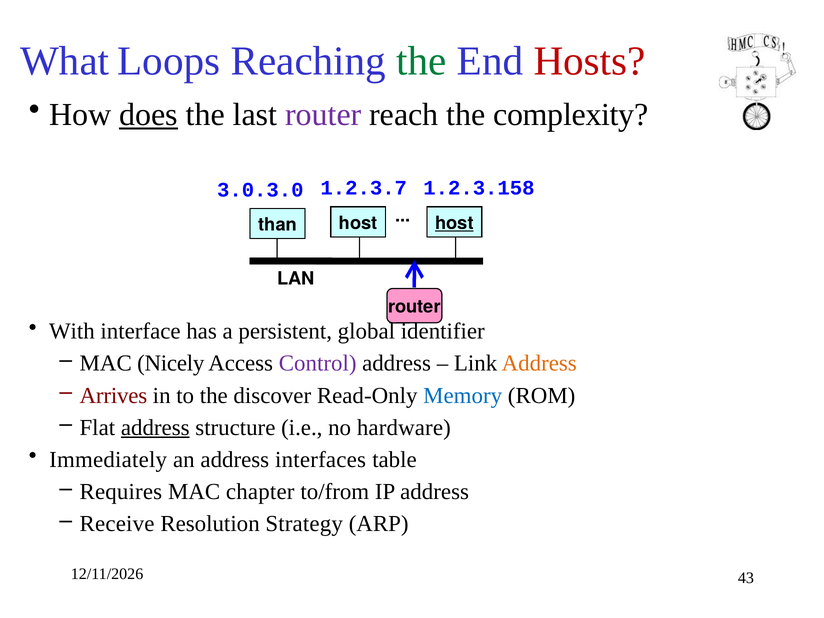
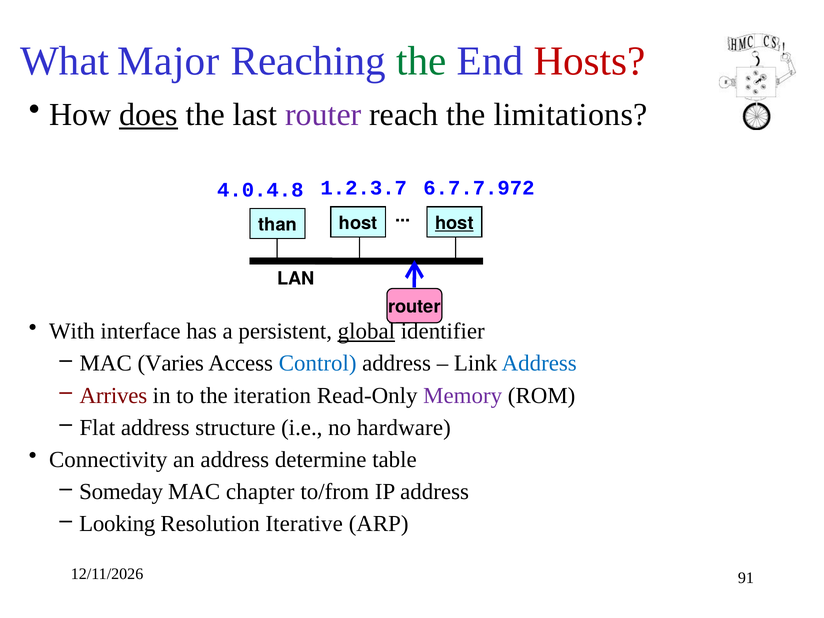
Loops: Loops -> Major
complexity: complexity -> limitations
3.0.3.0: 3.0.3.0 -> 4.0.4.8
1.2.3.158: 1.2.3.158 -> 6.7.7.972
global underline: none -> present
Nicely: Nicely -> Varies
Control colour: purple -> blue
Address at (539, 363) colour: orange -> blue
discover: discover -> iteration
Memory colour: blue -> purple
address at (155, 428) underline: present -> none
Immediately: Immediately -> Connectivity
interfaces: interfaces -> determine
Requires: Requires -> Someday
Receive: Receive -> Looking
Strategy: Strategy -> Iterative
43: 43 -> 91
